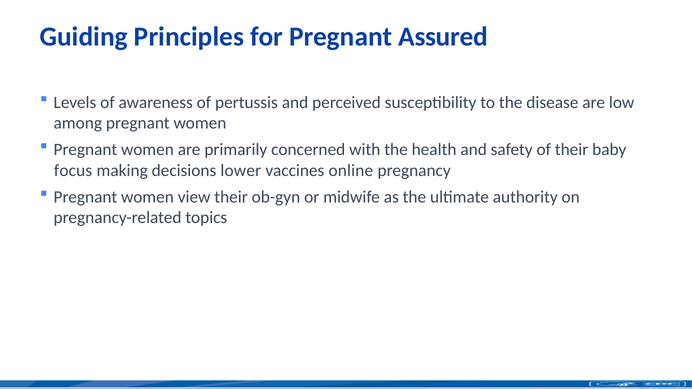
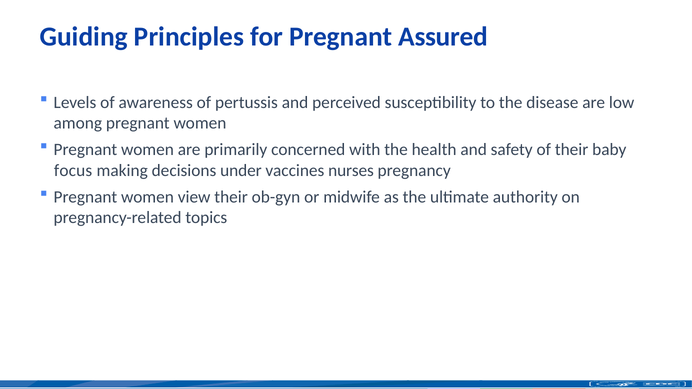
lower: lower -> under
online: online -> nurses
